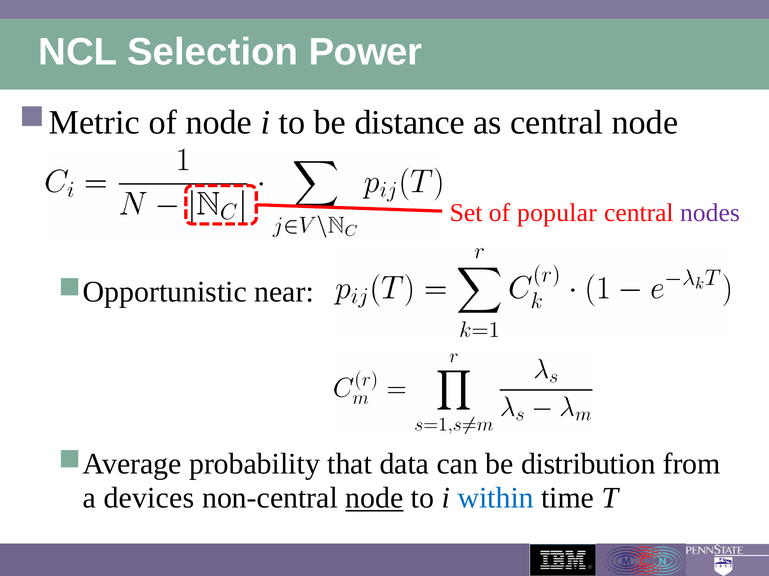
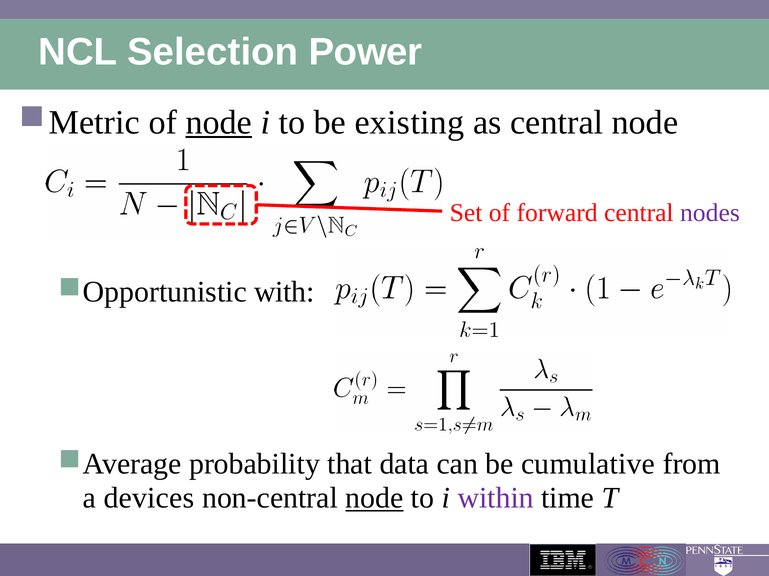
node at (219, 122) underline: none -> present
distance: distance -> existing
popular: popular -> forward
near: near -> with
distribution: distribution -> cumulative
within colour: blue -> purple
